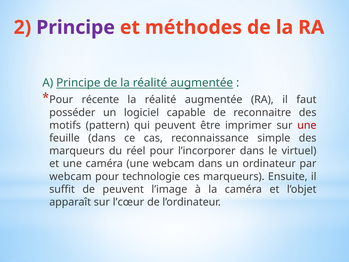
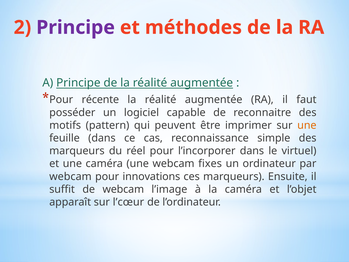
une at (307, 125) colour: red -> orange
webcam dans: dans -> fixes
technologie: technologie -> innovations
de peuvent: peuvent -> webcam
